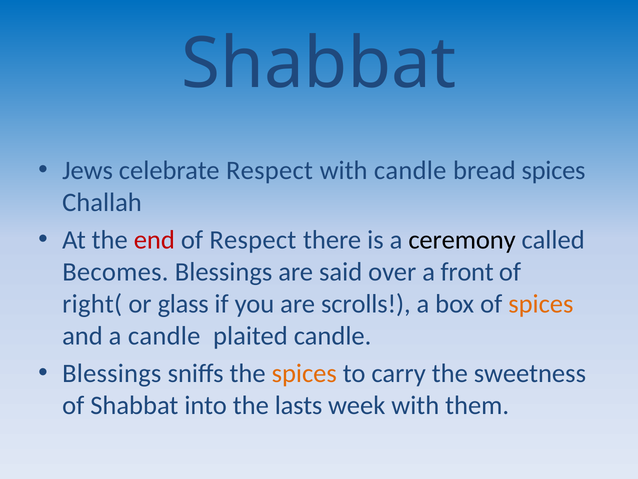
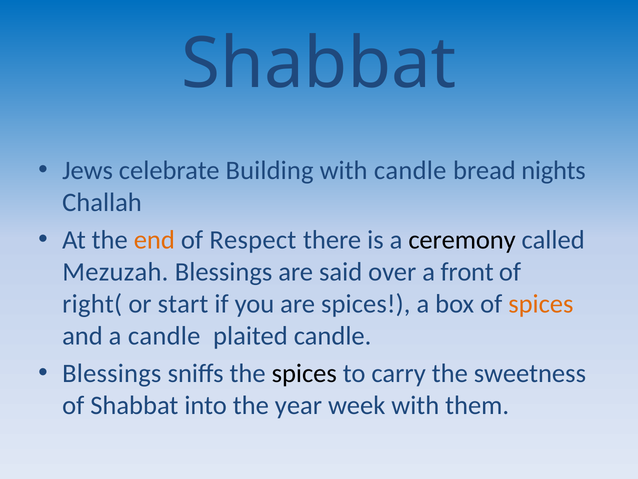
celebrate Respect: Respect -> Building
bread spices: spices -> nights
end colour: red -> orange
Becomes: Becomes -> Mezuzah
glass: glass -> start
are scrolls: scrolls -> spices
spices at (304, 373) colour: orange -> black
lasts: lasts -> year
